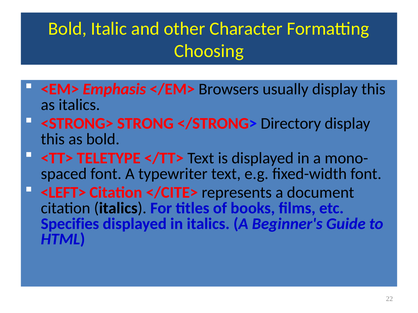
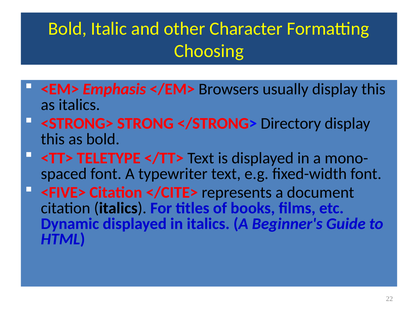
<LEFT>: <LEFT> -> <FIVE>
Specifies: Specifies -> Dynamic
